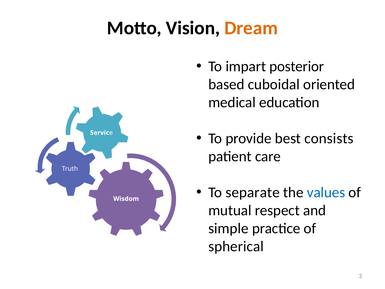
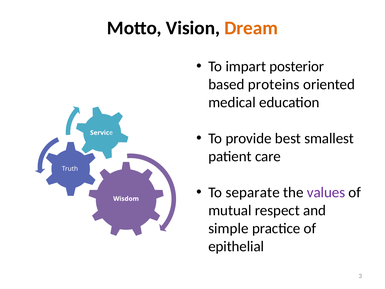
cuboidal: cuboidal -> proteins
consists: consists -> smallest
values colour: blue -> purple
spherical: spherical -> epithelial
